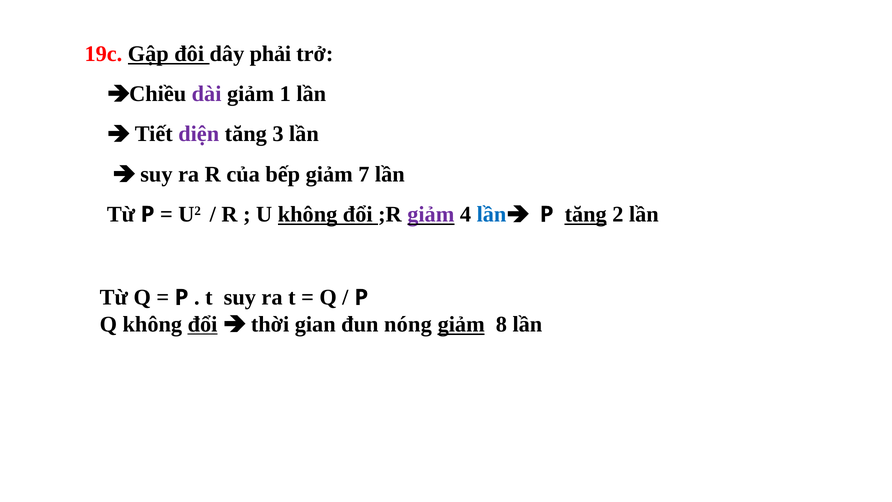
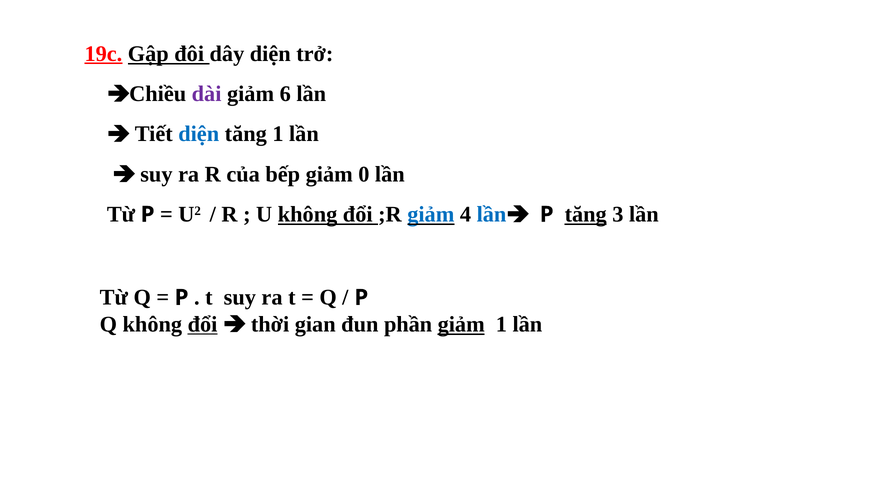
19c underline: none -> present
dây phải: phải -> diện
1: 1 -> 6
diện at (199, 134) colour: purple -> blue
tăng 3: 3 -> 1
7: 7 -> 0
giảm at (431, 214) colour: purple -> blue
2: 2 -> 3
nóng: nóng -> phần
giảm 8: 8 -> 1
